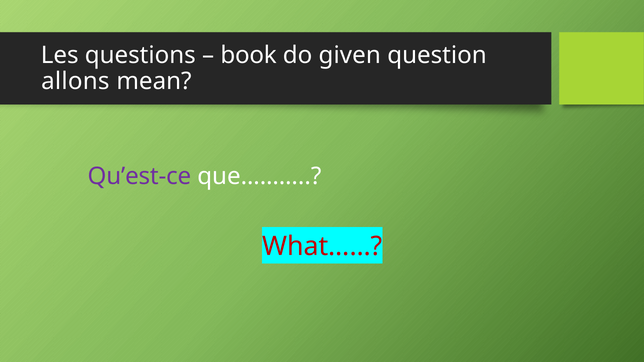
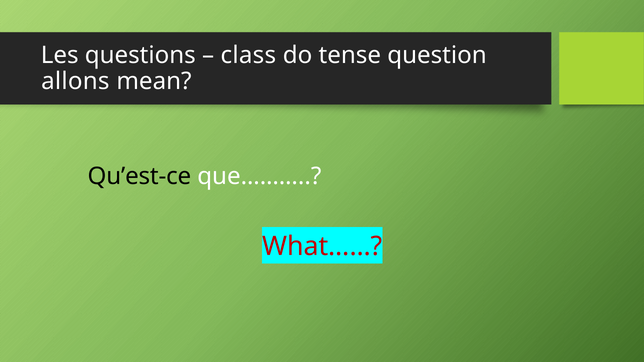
book: book -> class
given: given -> tense
Qu’est-ce colour: purple -> black
